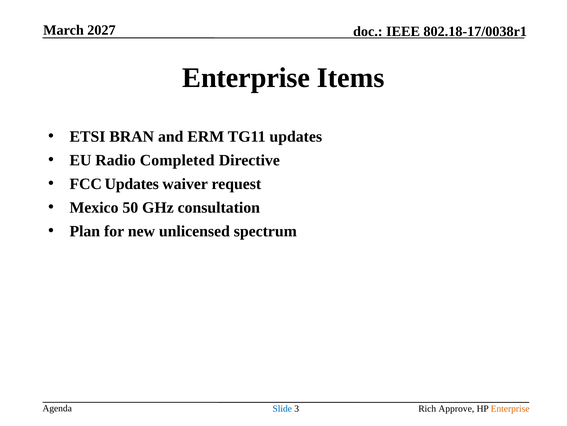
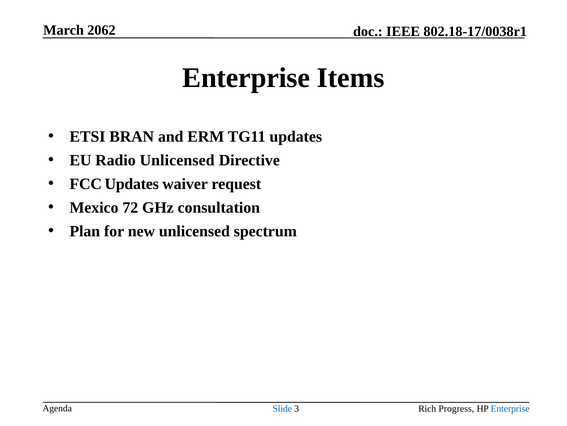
2027: 2027 -> 2062
Radio Completed: Completed -> Unlicensed
50: 50 -> 72
Approve: Approve -> Progress
Enterprise at (510, 408) colour: orange -> blue
